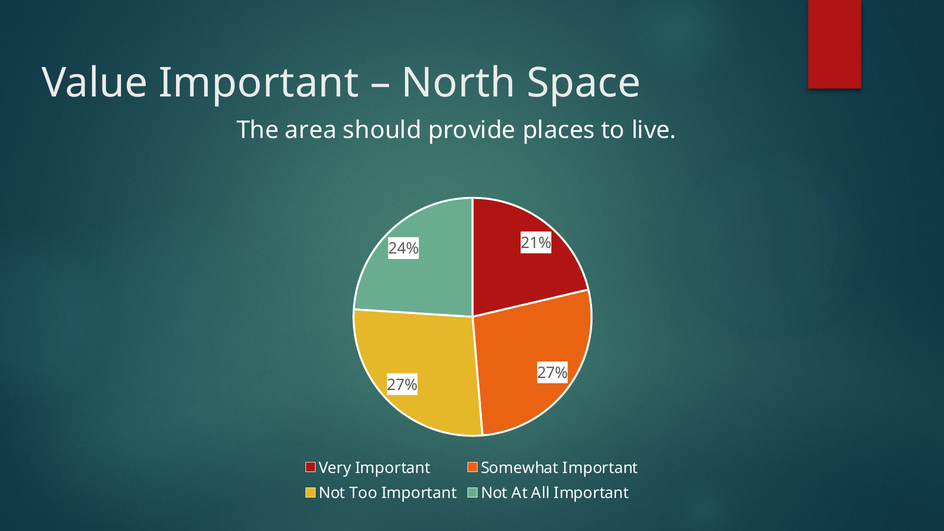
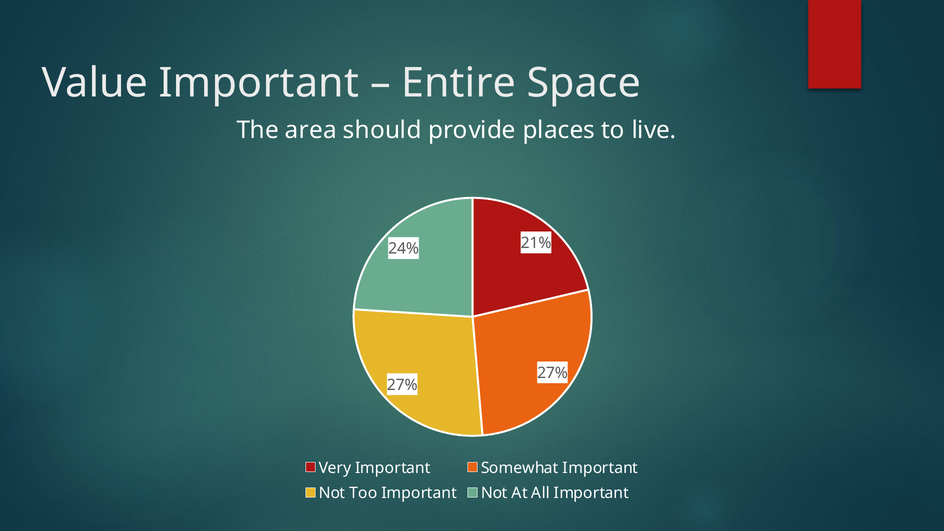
North: North -> Entire
